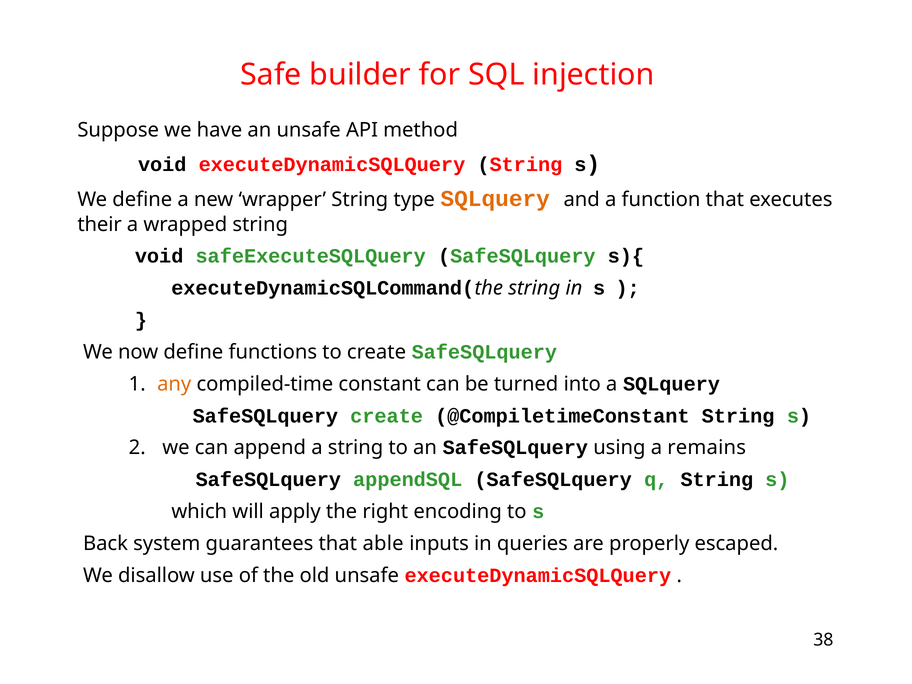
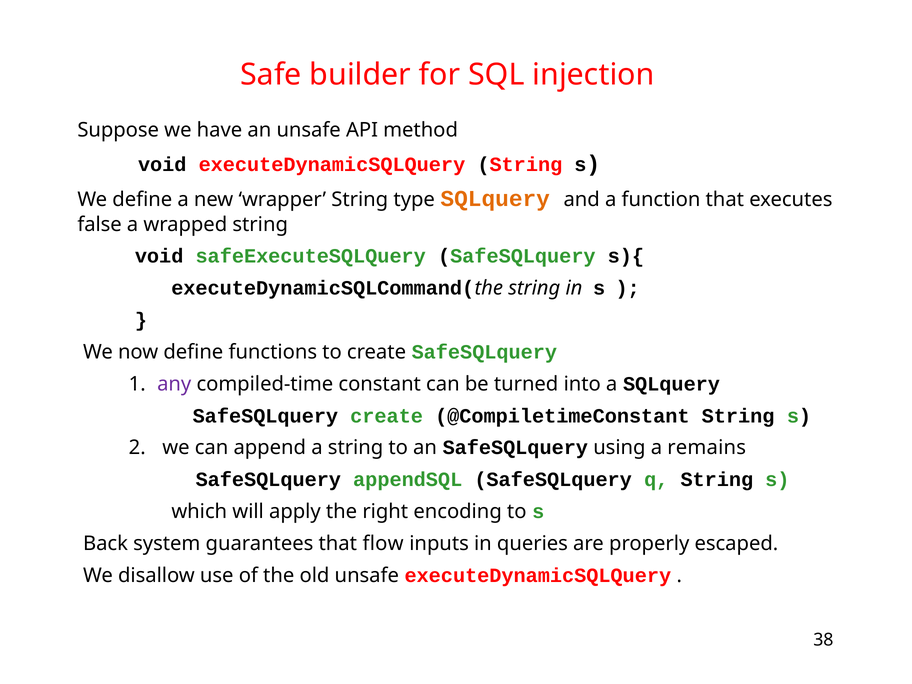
their: their -> false
any colour: orange -> purple
able: able -> flow
